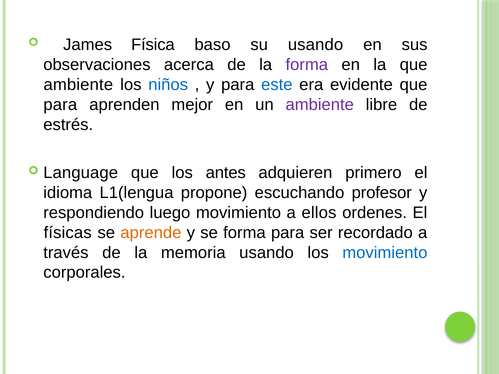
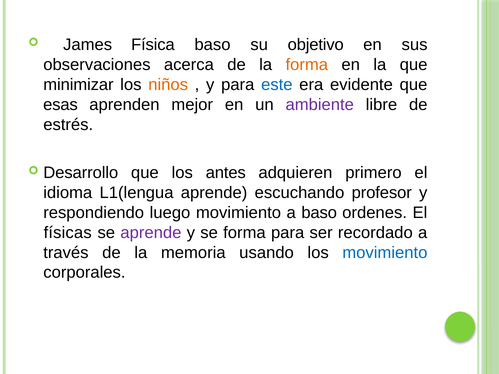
su usando: usando -> objetivo
forma at (307, 65) colour: purple -> orange
ambiente at (78, 85): ambiente -> minimizar
niños colour: blue -> orange
para at (60, 105): para -> esas
Language: Language -> Desarrollo
L1(lengua propone: propone -> aprende
a ellos: ellos -> baso
aprende at (151, 233) colour: orange -> purple
